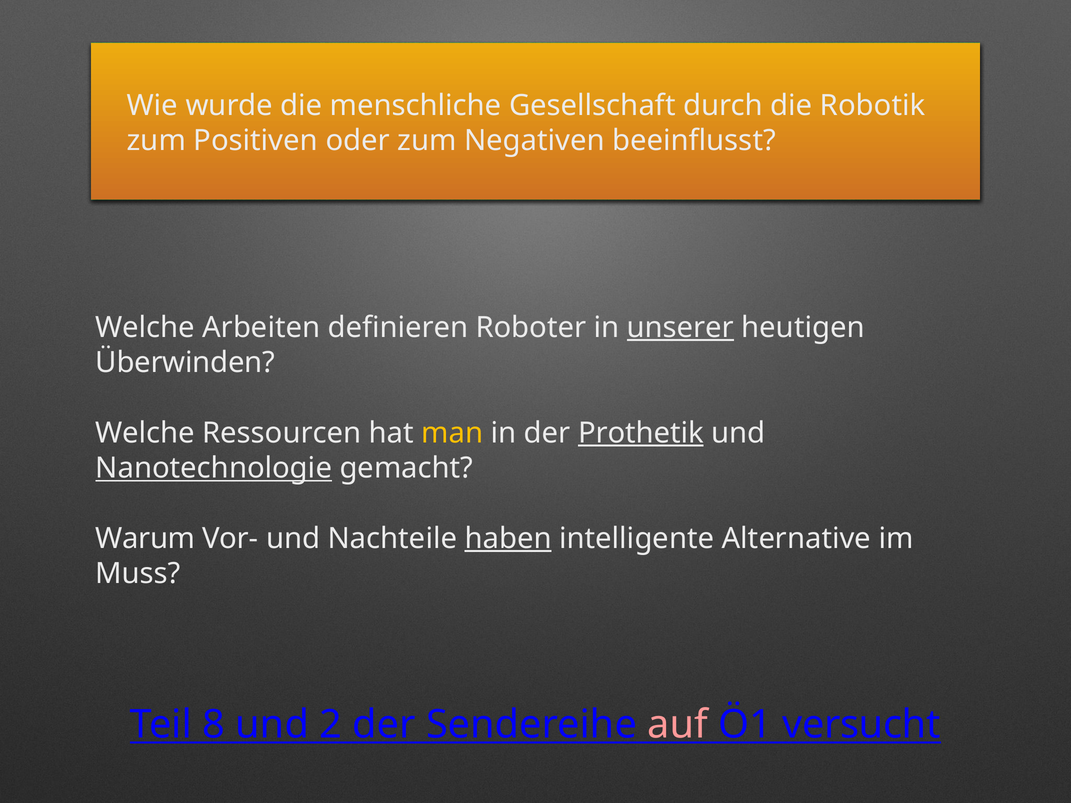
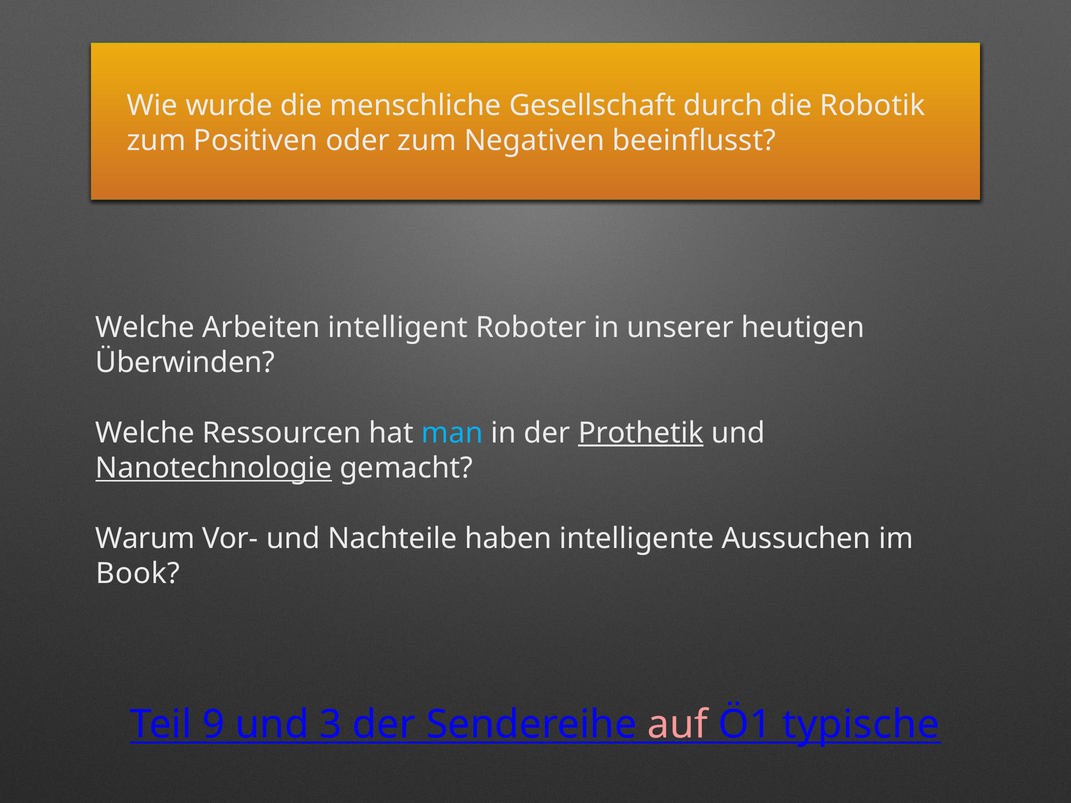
definieren: definieren -> intelligent
unserer underline: present -> none
man colour: yellow -> light blue
haben underline: present -> none
Alternative: Alternative -> Aussuchen
Muss: Muss -> Book
8: 8 -> 9
2: 2 -> 3
versucht: versucht -> typische
